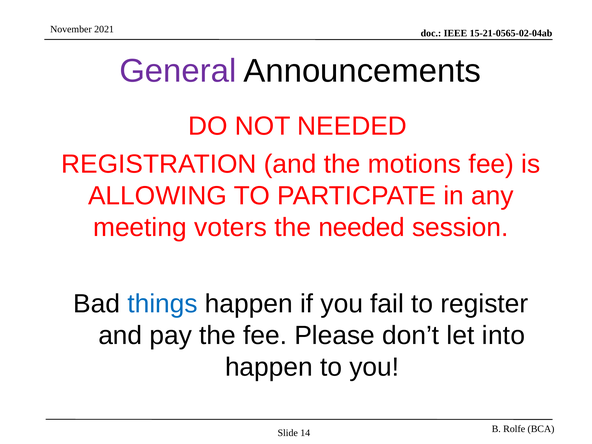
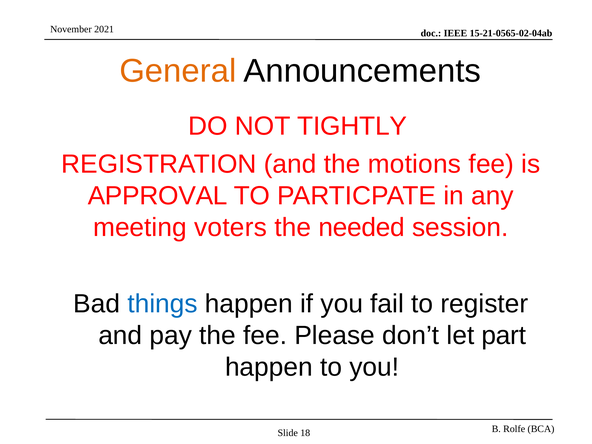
General colour: purple -> orange
NOT NEEDED: NEEDED -> TIGHTLY
ALLOWING: ALLOWING -> APPROVAL
into: into -> part
14: 14 -> 18
